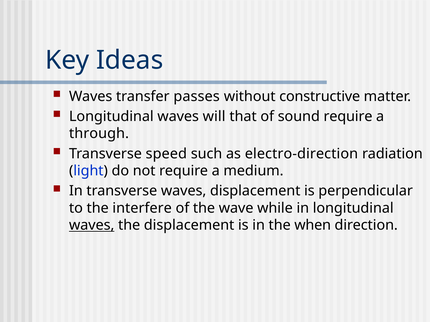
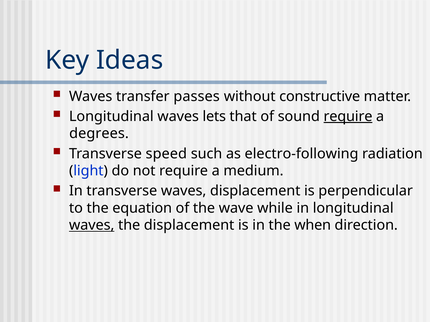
will: will -> lets
require at (348, 117) underline: none -> present
through: through -> degrees
electro-direction: electro-direction -> electro-following
interfere: interfere -> equation
